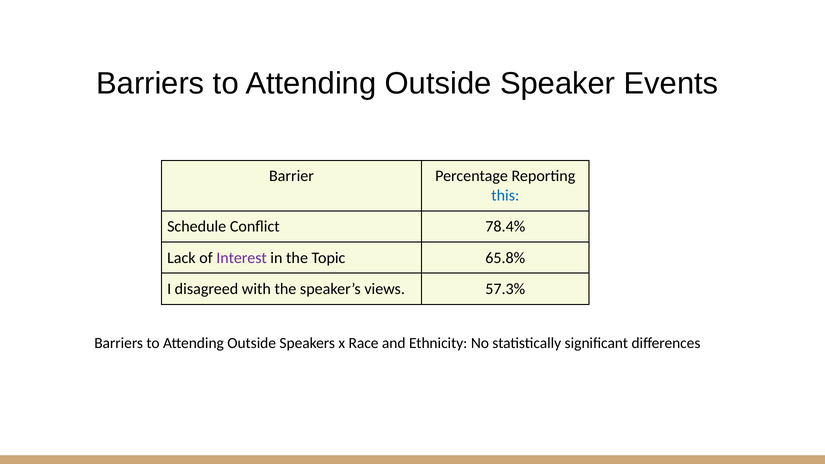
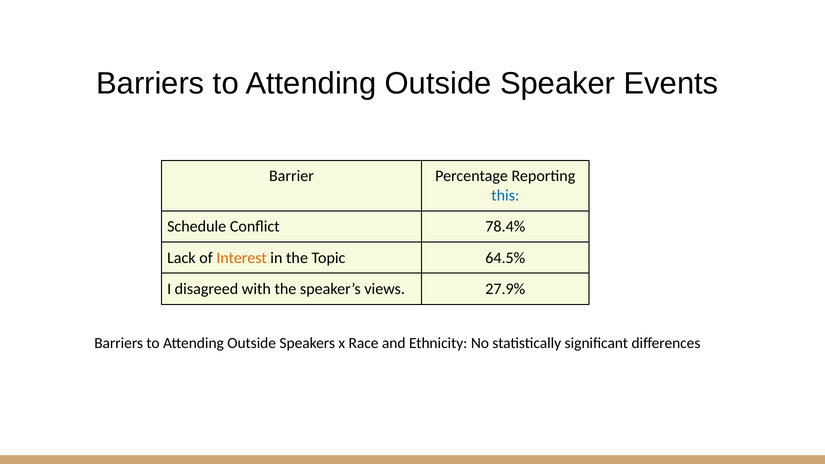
Interest colour: purple -> orange
65.8%: 65.8% -> 64.5%
57.3%: 57.3% -> 27.9%
